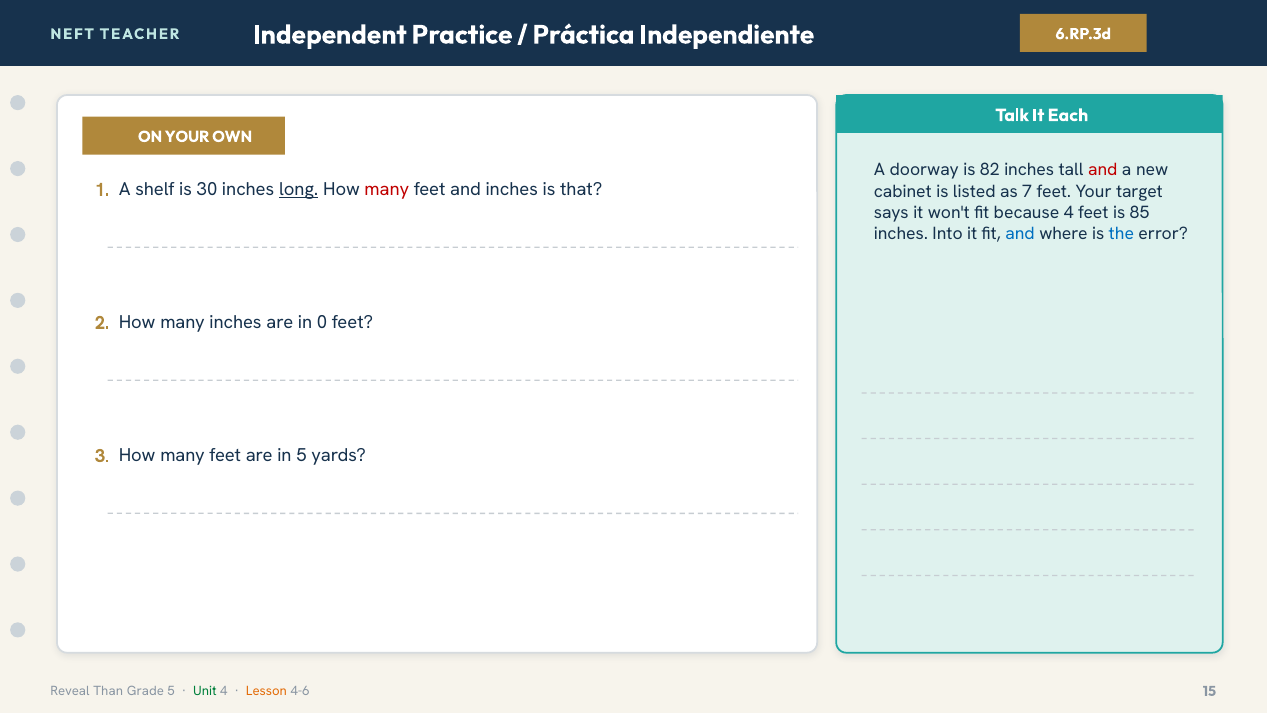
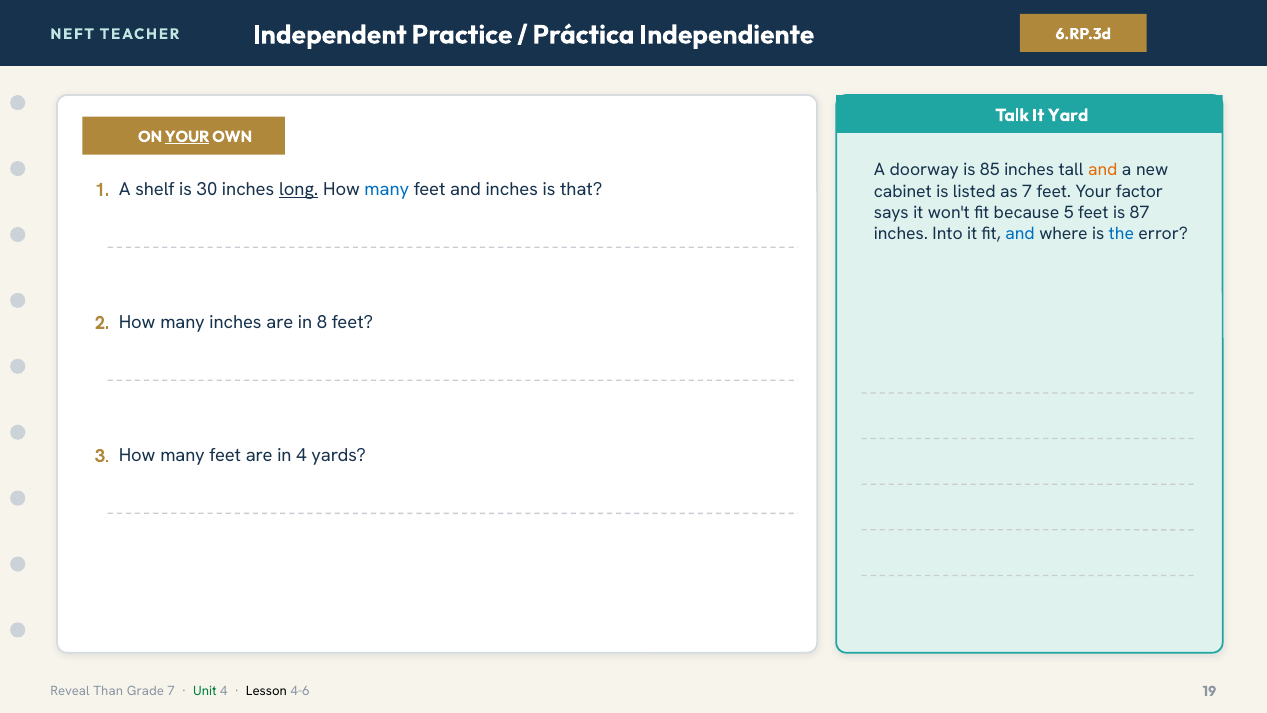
Each: Each -> Yard
YOUR at (187, 137) underline: none -> present
82: 82 -> 85
and at (1103, 170) colour: red -> orange
many at (387, 190) colour: red -> blue
target: target -> factor
because 4: 4 -> 5
85: 85 -> 87
0: 0 -> 8
in 5: 5 -> 4
Grade 5: 5 -> 7
Lesson colour: orange -> black
15: 15 -> 19
